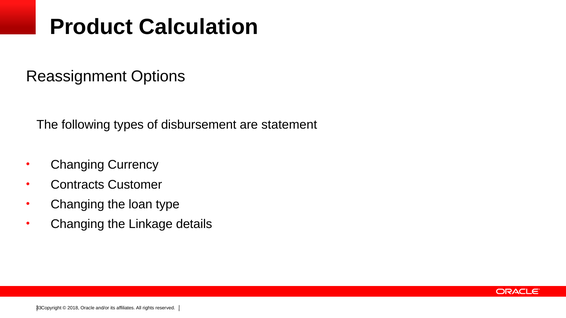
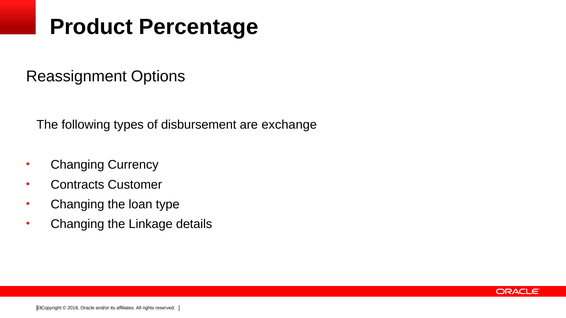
Calculation: Calculation -> Percentage
statement: statement -> exchange
